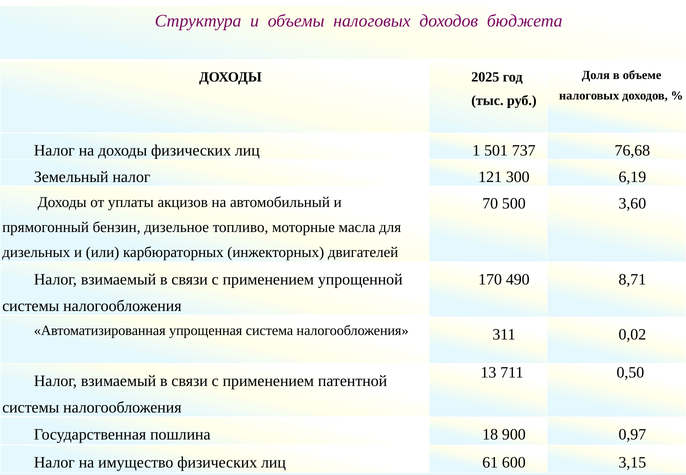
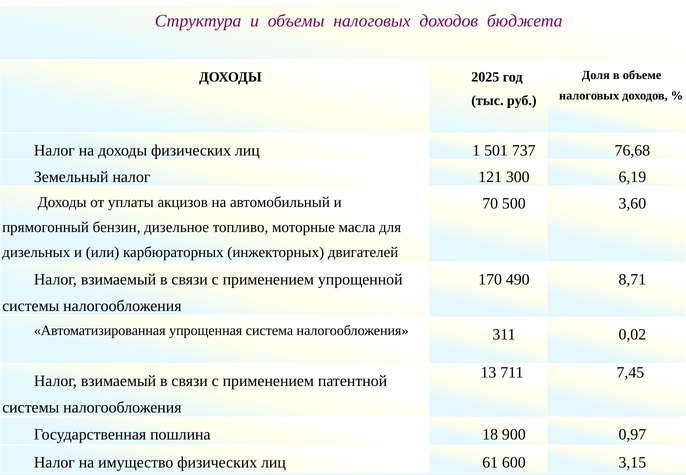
0,50: 0,50 -> 7,45
